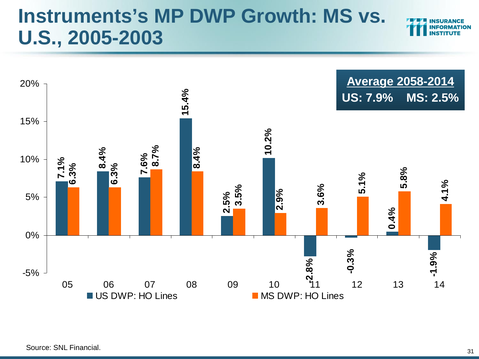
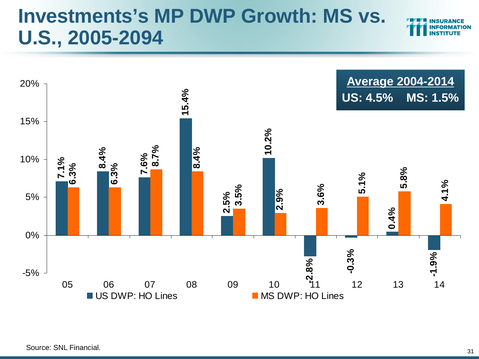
Instruments’s: Instruments’s -> Investments’s
2005-2003: 2005-2003 -> 2005-2094
2058-2014: 2058-2014 -> 2004-2014
7.9%: 7.9% -> 4.5%
2.5%: 2.5% -> 1.5%
